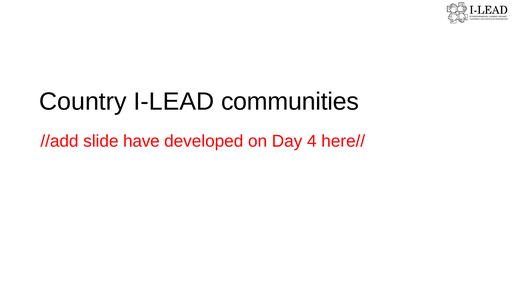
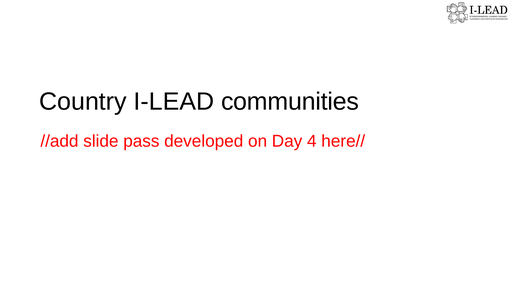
have: have -> pass
